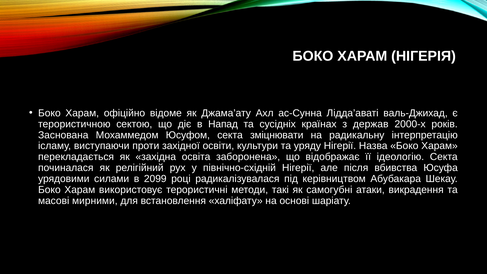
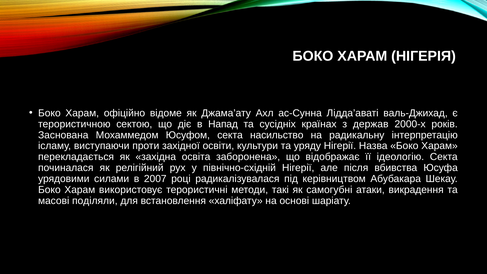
зміцнювати: зміцнювати -> насильство
2099: 2099 -> 2007
мирними: мирними -> поділяли
